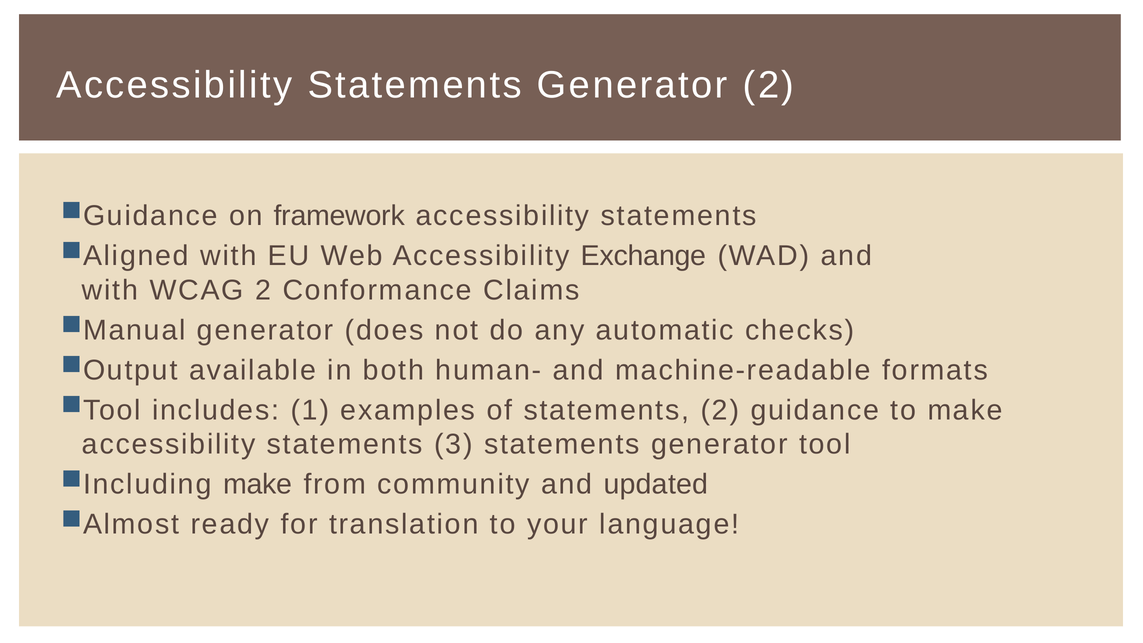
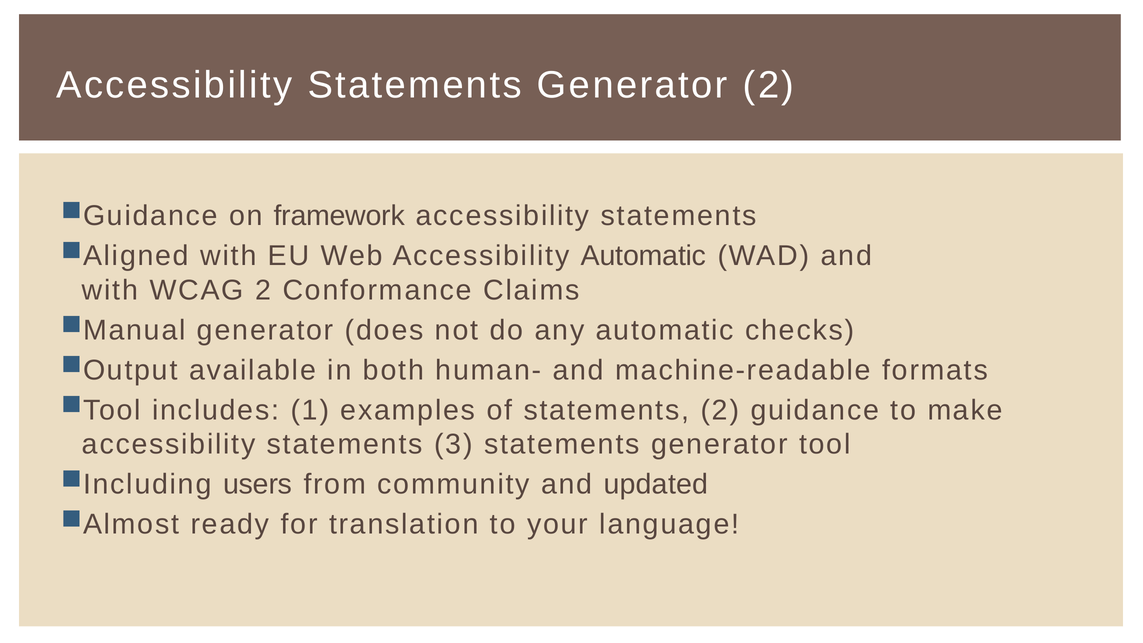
Accessibility Exchange: Exchange -> Automatic
make at (258, 484): make -> users
